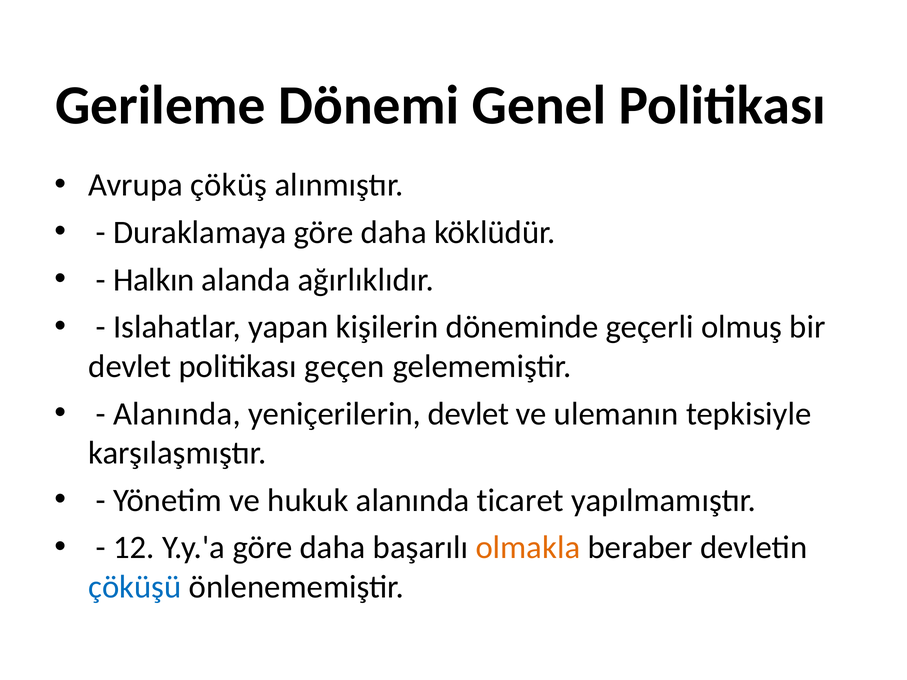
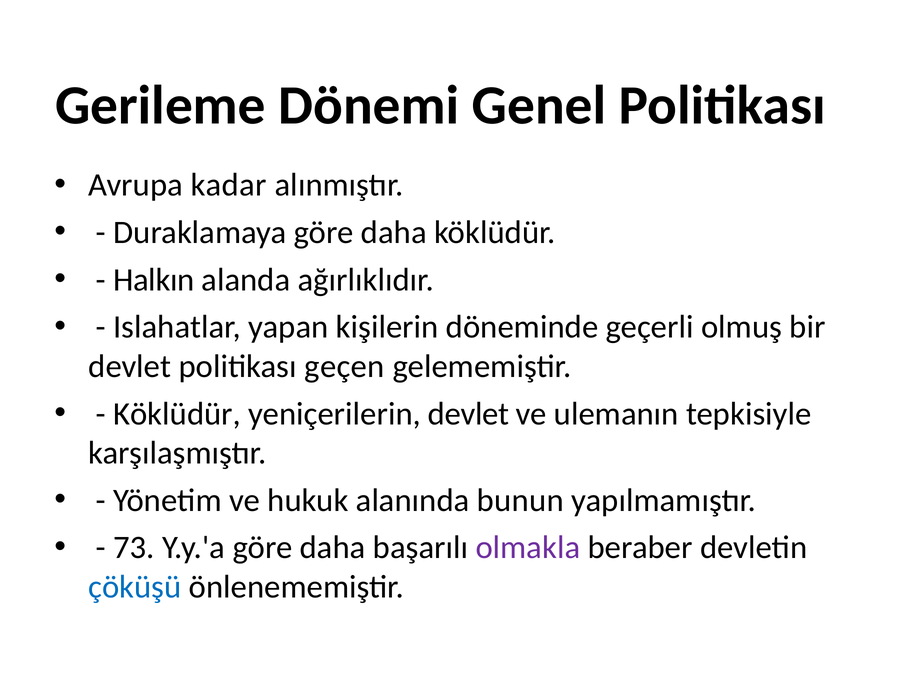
çöküş: çöküş -> kadar
Alanında at (177, 414): Alanında -> Köklüdür
ticaret: ticaret -> bunun
12: 12 -> 73
olmakla colour: orange -> purple
